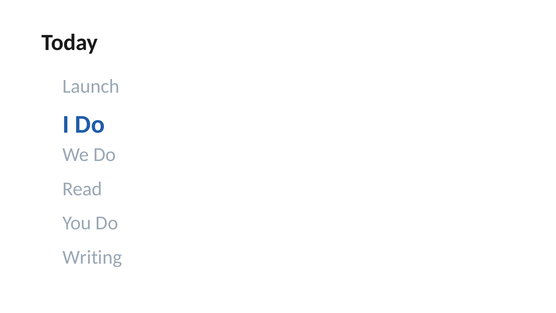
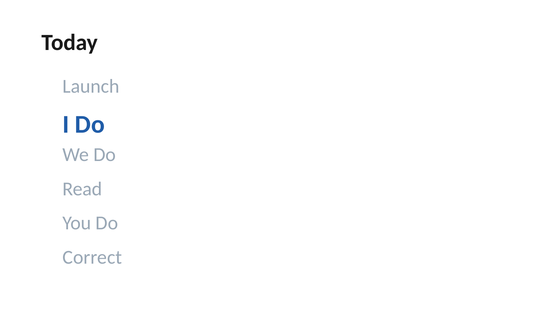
Writing: Writing -> Correct
